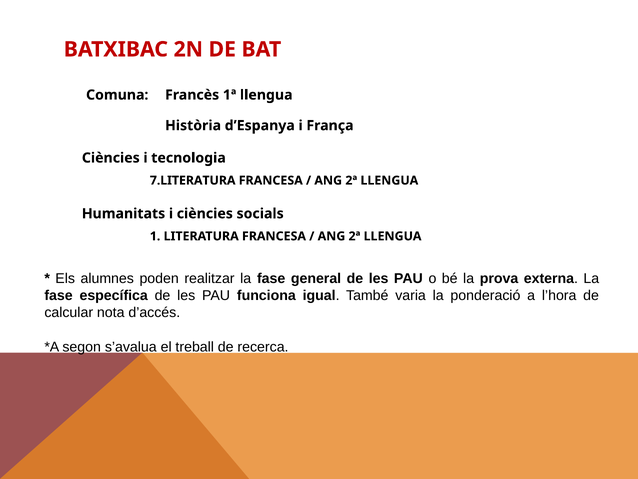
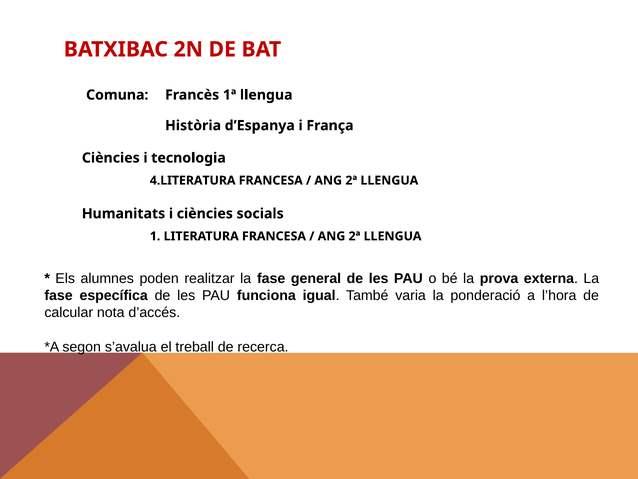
7.LITERATURA: 7.LITERATURA -> 4.LITERATURA
